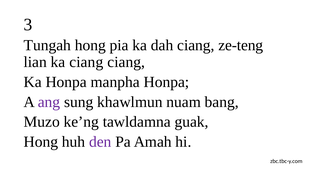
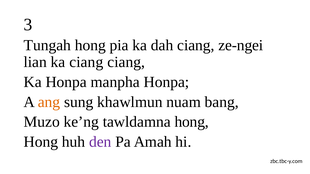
ze-teng: ze-teng -> ze-ngei
ang colour: purple -> orange
tawldamna guak: guak -> hong
